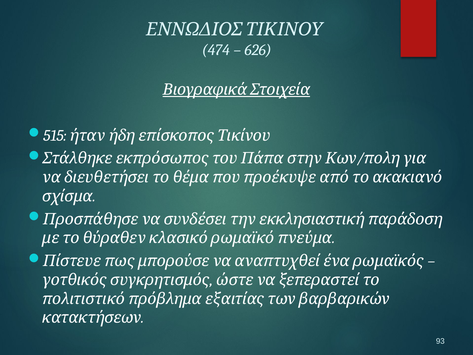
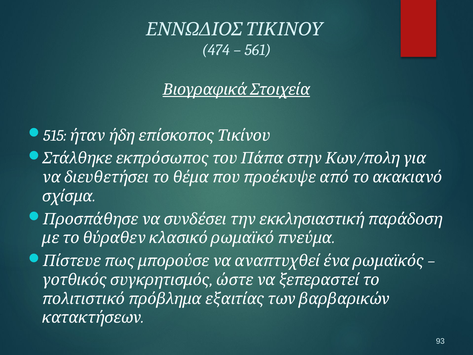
626: 626 -> 561
